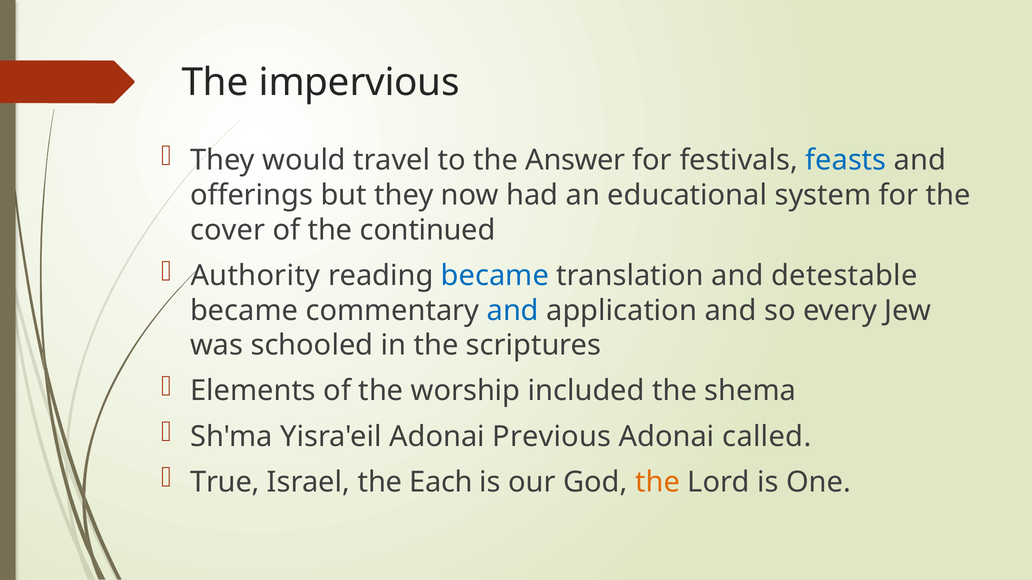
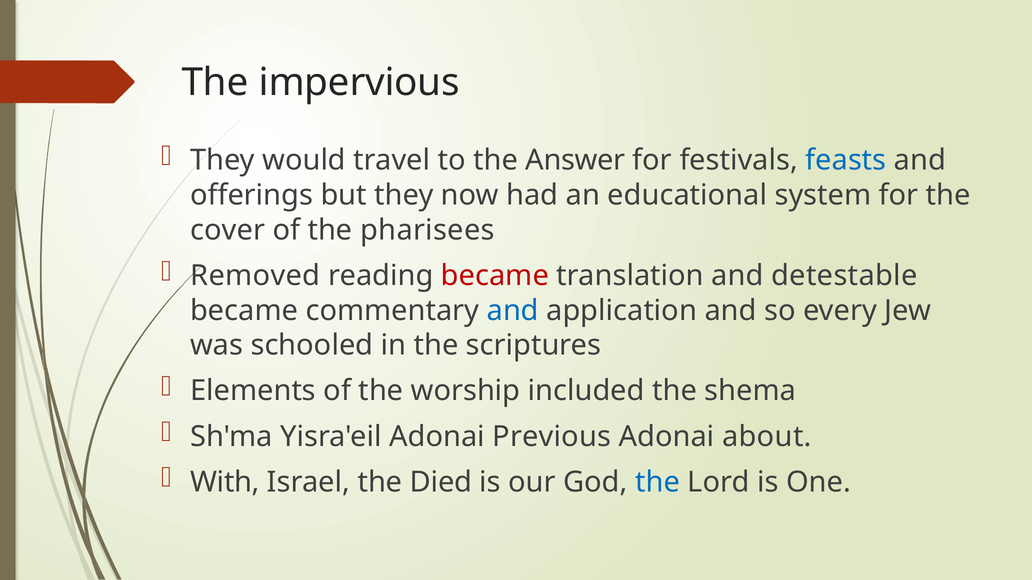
continued: continued -> pharisees
Authority: Authority -> Removed
became at (495, 276) colour: blue -> red
called: called -> about
True: True -> With
Each: Each -> Died
the at (658, 482) colour: orange -> blue
